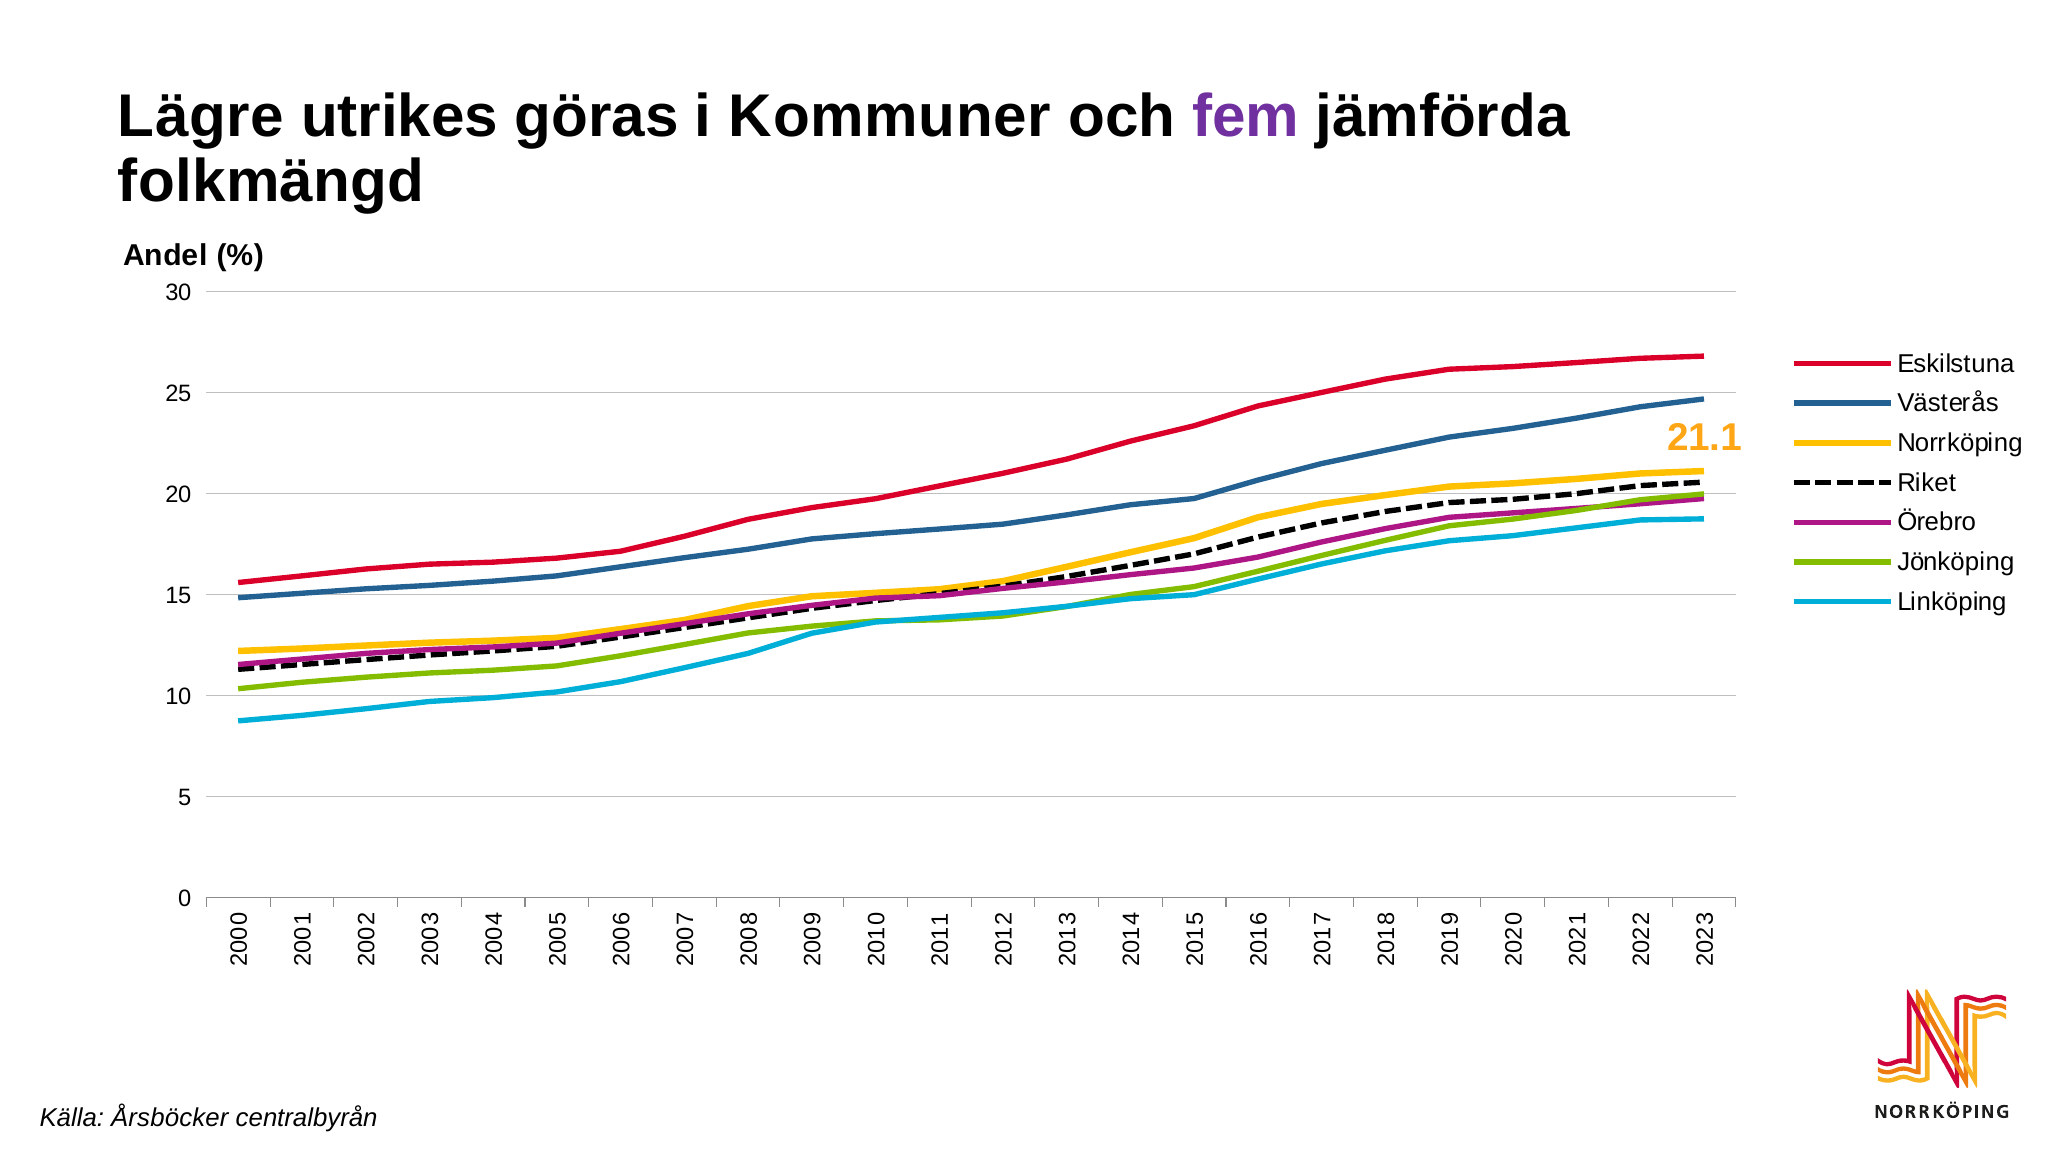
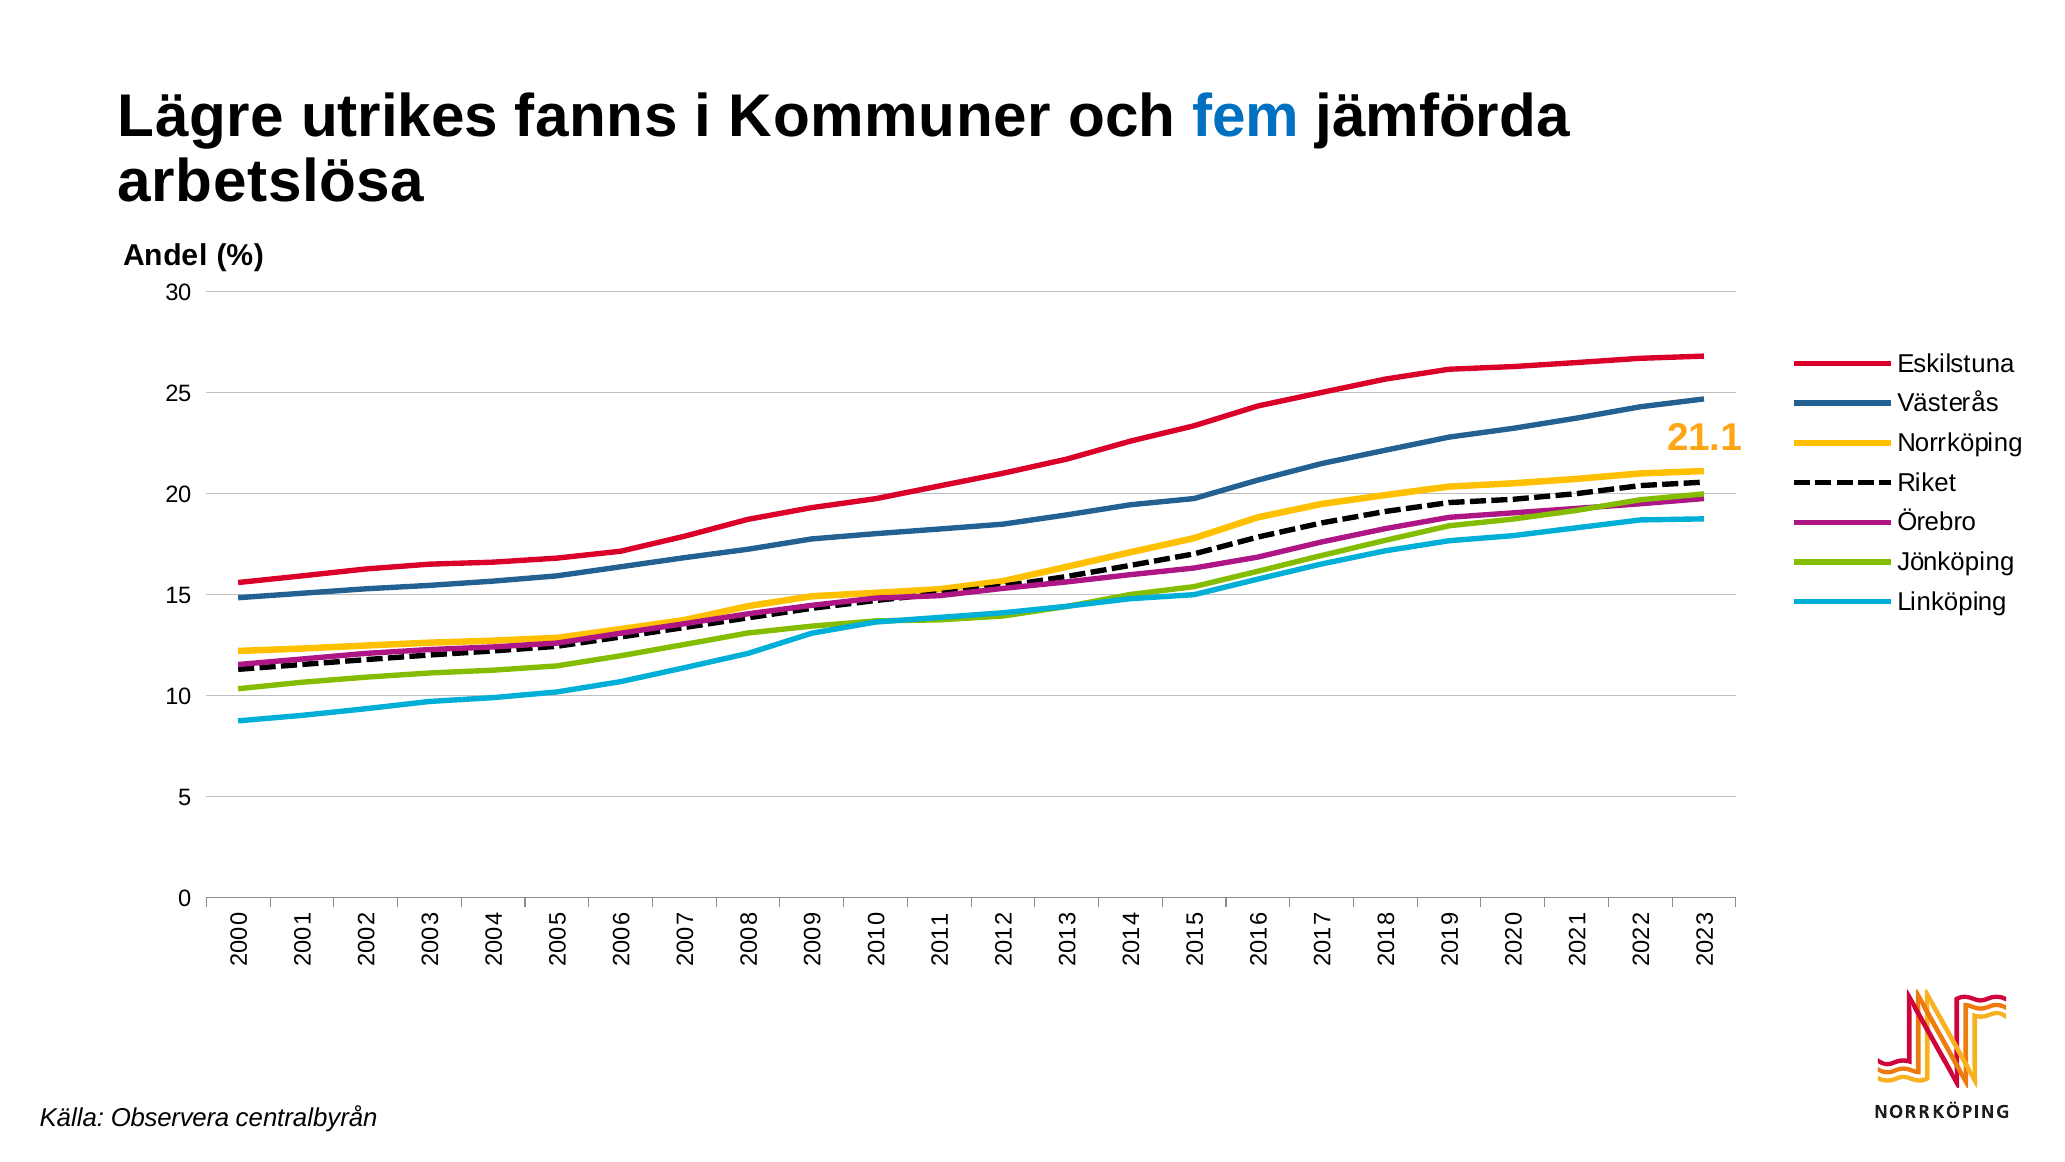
göras: göras -> fanns
fem colour: purple -> blue
folkmängd: folkmängd -> arbetslösa
Årsböcker: Årsböcker -> Observera
